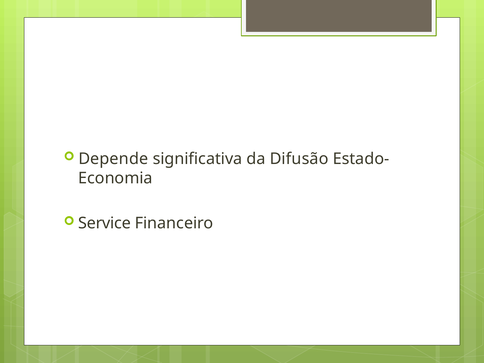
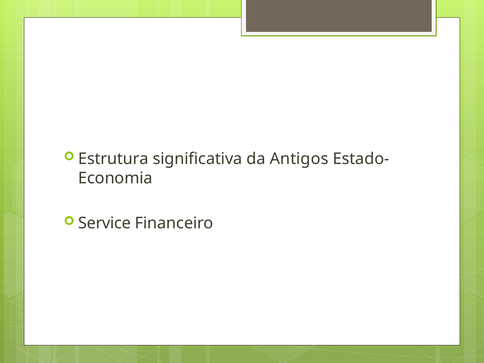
Depende: Depende -> Estrutura
Difusão: Difusão -> Antigos
